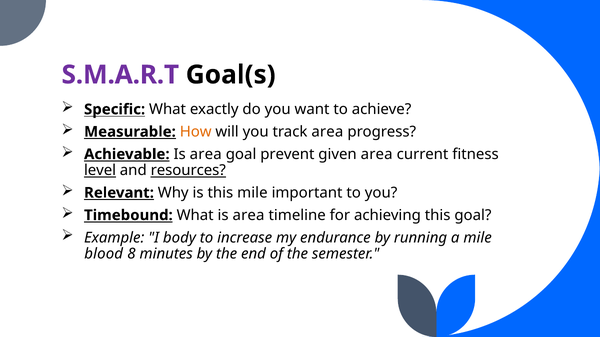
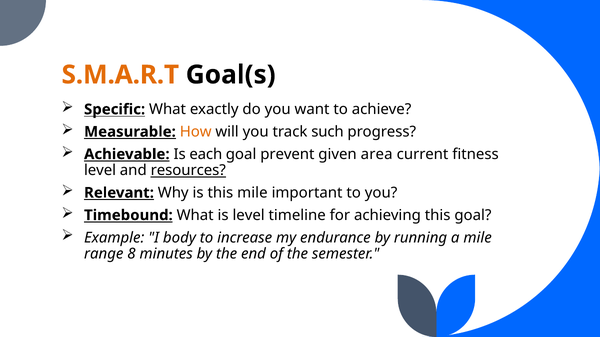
S.M.A.R.T colour: purple -> orange
track area: area -> such
Achievable Is area: area -> each
level at (100, 171) underline: present -> none
What is area: area -> level
blood: blood -> range
